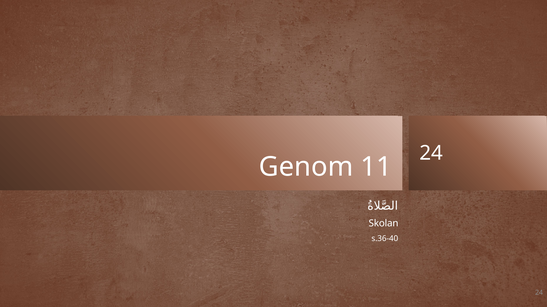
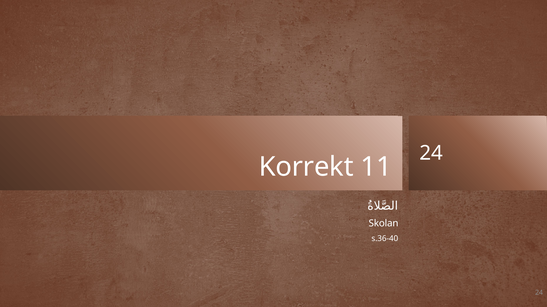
Genom: Genom -> Korrekt
